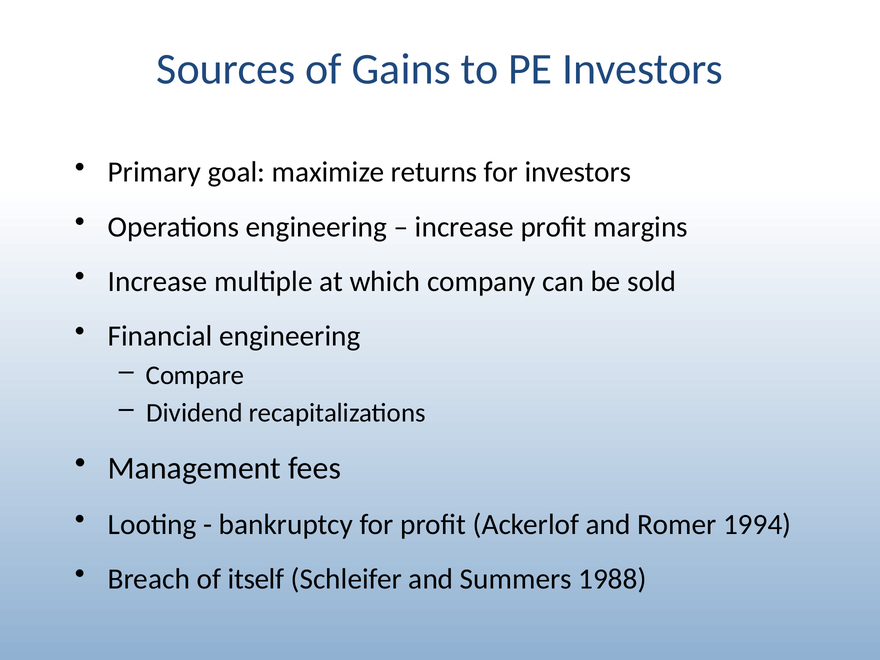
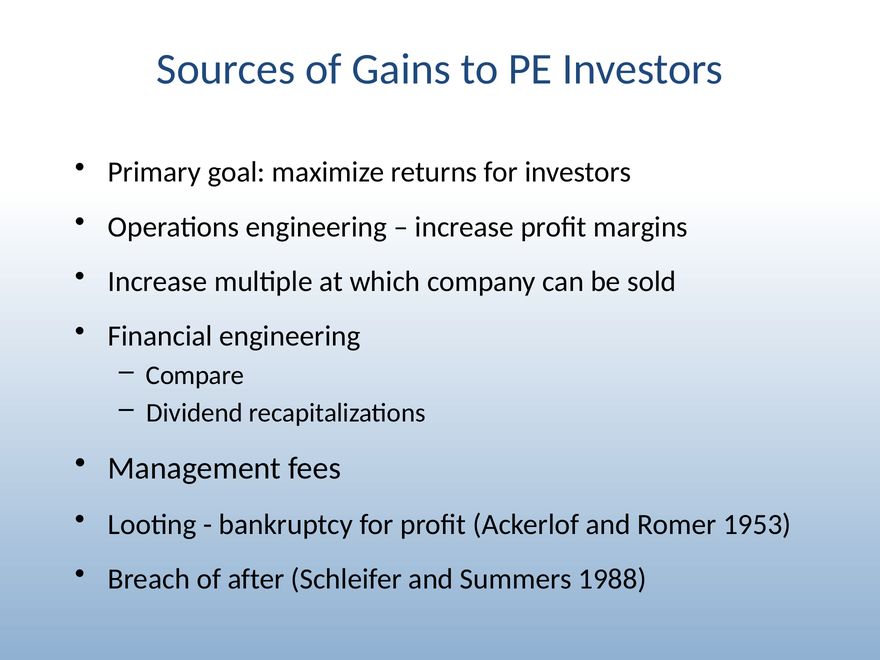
1994: 1994 -> 1953
itself: itself -> after
